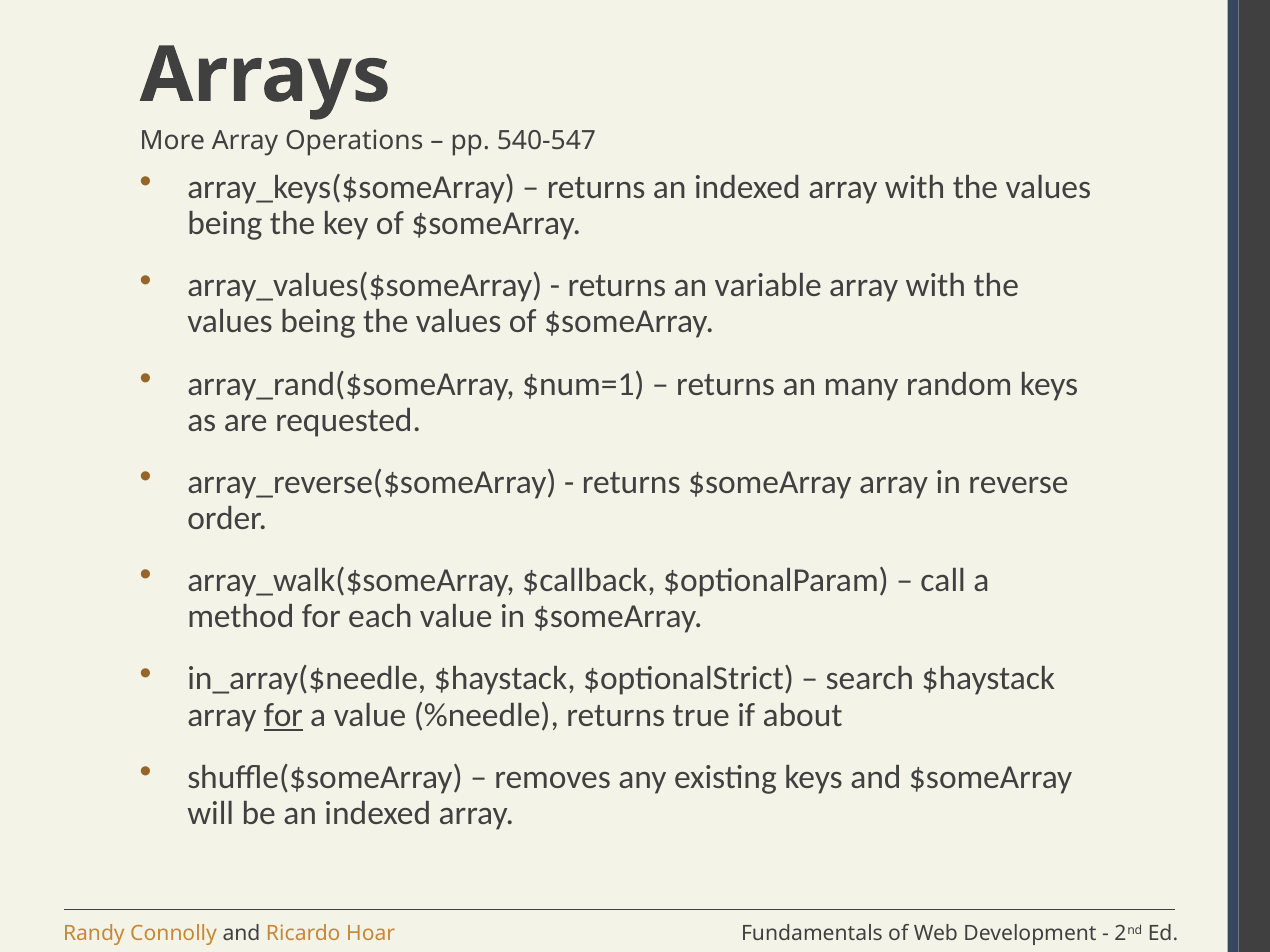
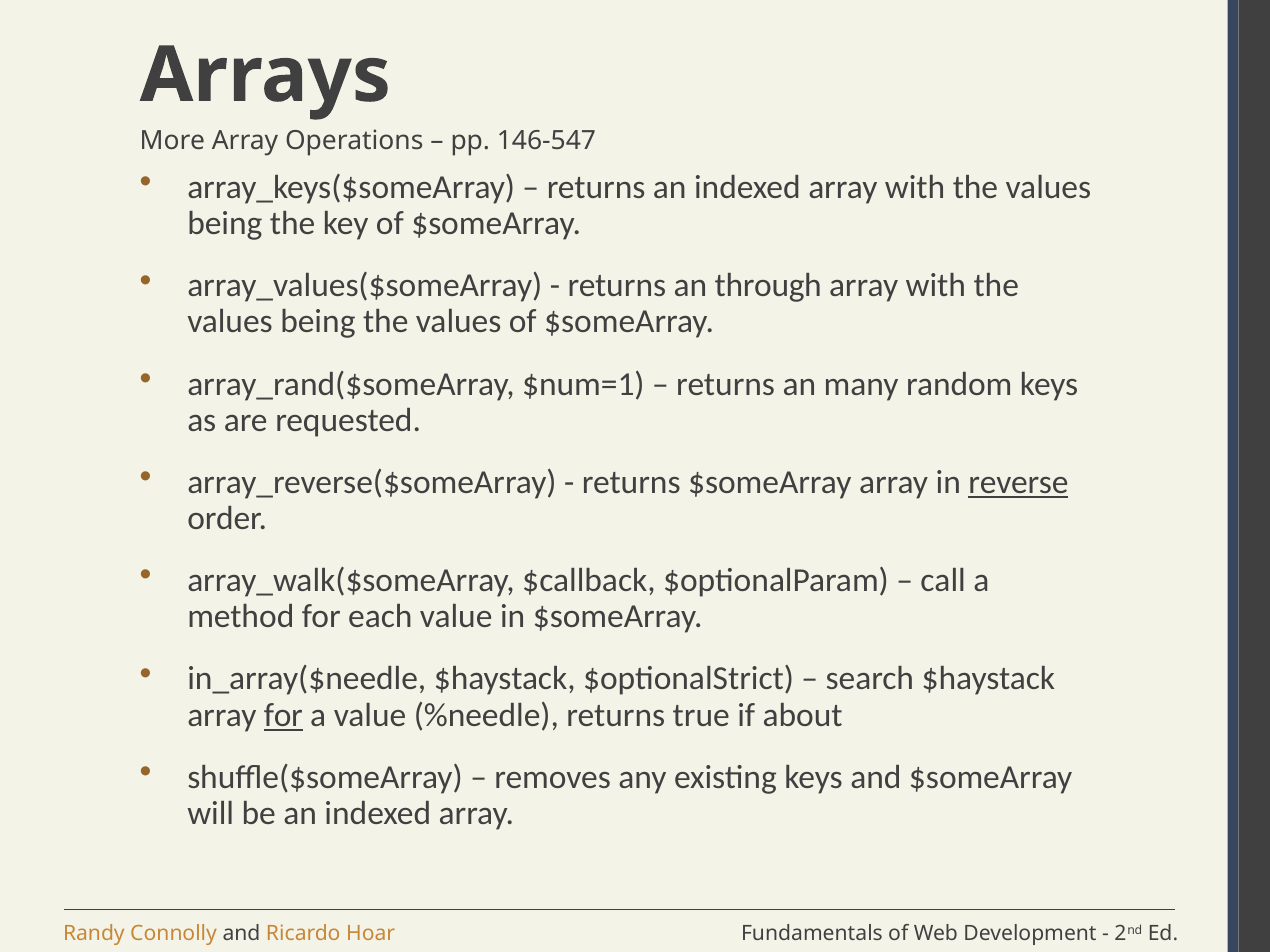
540-547: 540-547 -> 146-547
variable: variable -> through
reverse underline: none -> present
